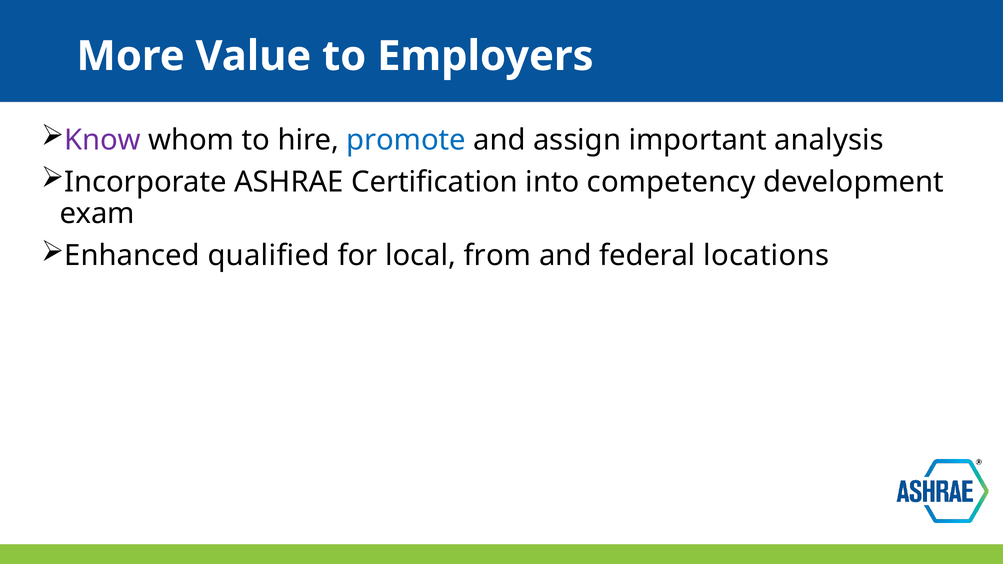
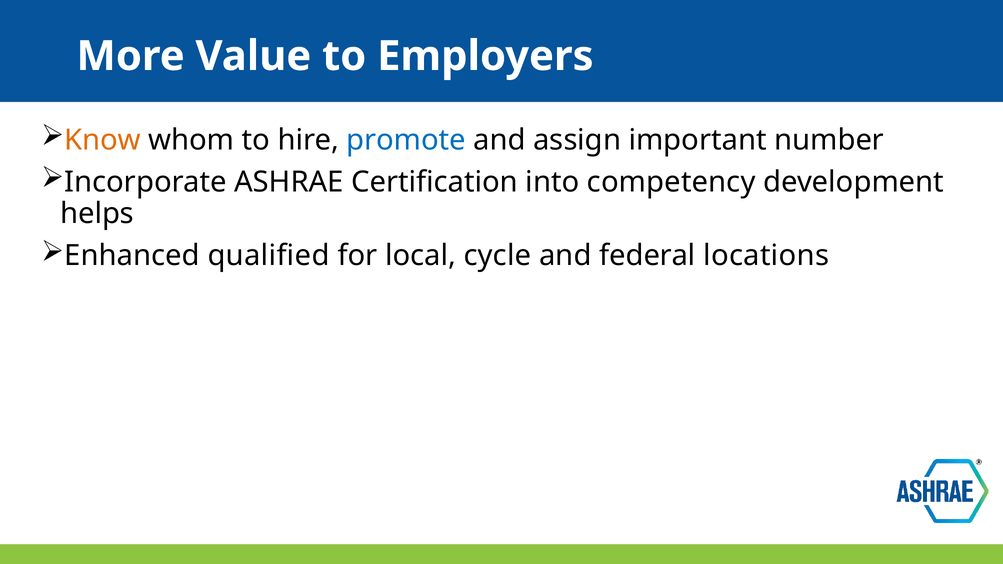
Know colour: purple -> orange
analysis: analysis -> number
exam: exam -> helps
from: from -> cycle
